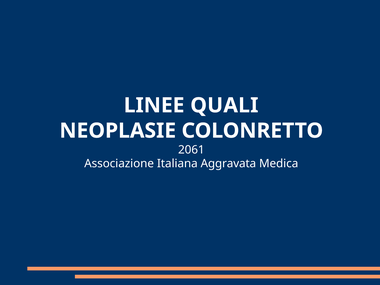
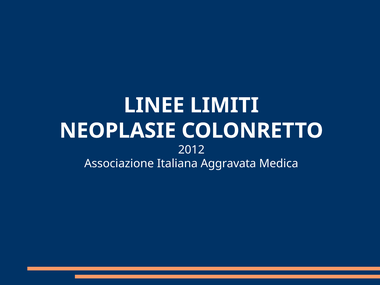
QUALI: QUALI -> LIMITI
2061: 2061 -> 2012
